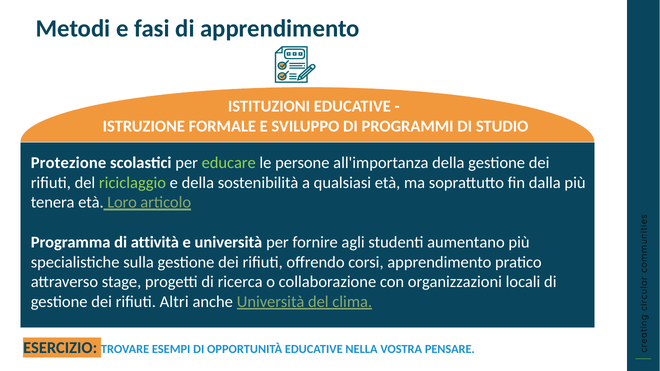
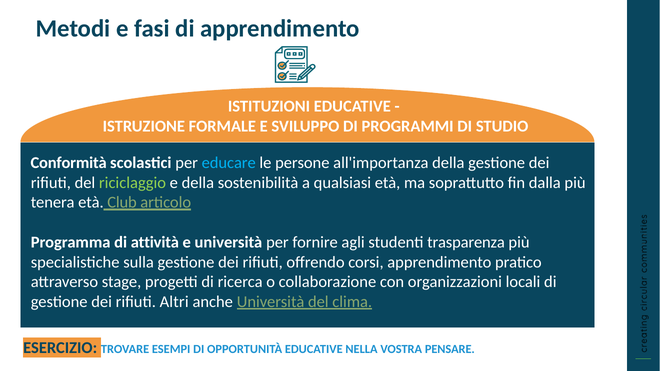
Protezione: Protezione -> Conformità
educare colour: light green -> light blue
Loro: Loro -> Club
aumentano: aumentano -> trasparenza
